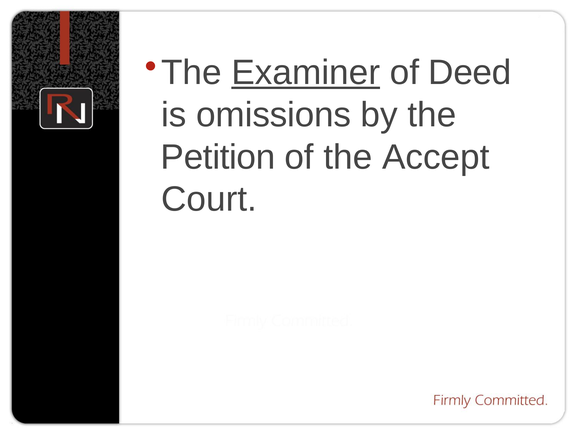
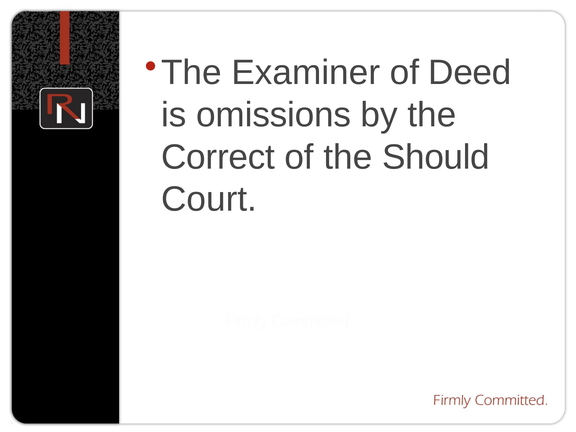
Examiner underline: present -> none
Petition: Petition -> Correct
Accept: Accept -> Should
